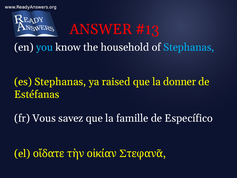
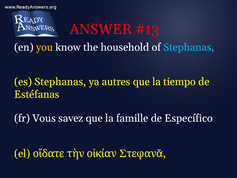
you colour: light blue -> yellow
raised: raised -> autres
donner: donner -> tiempo
